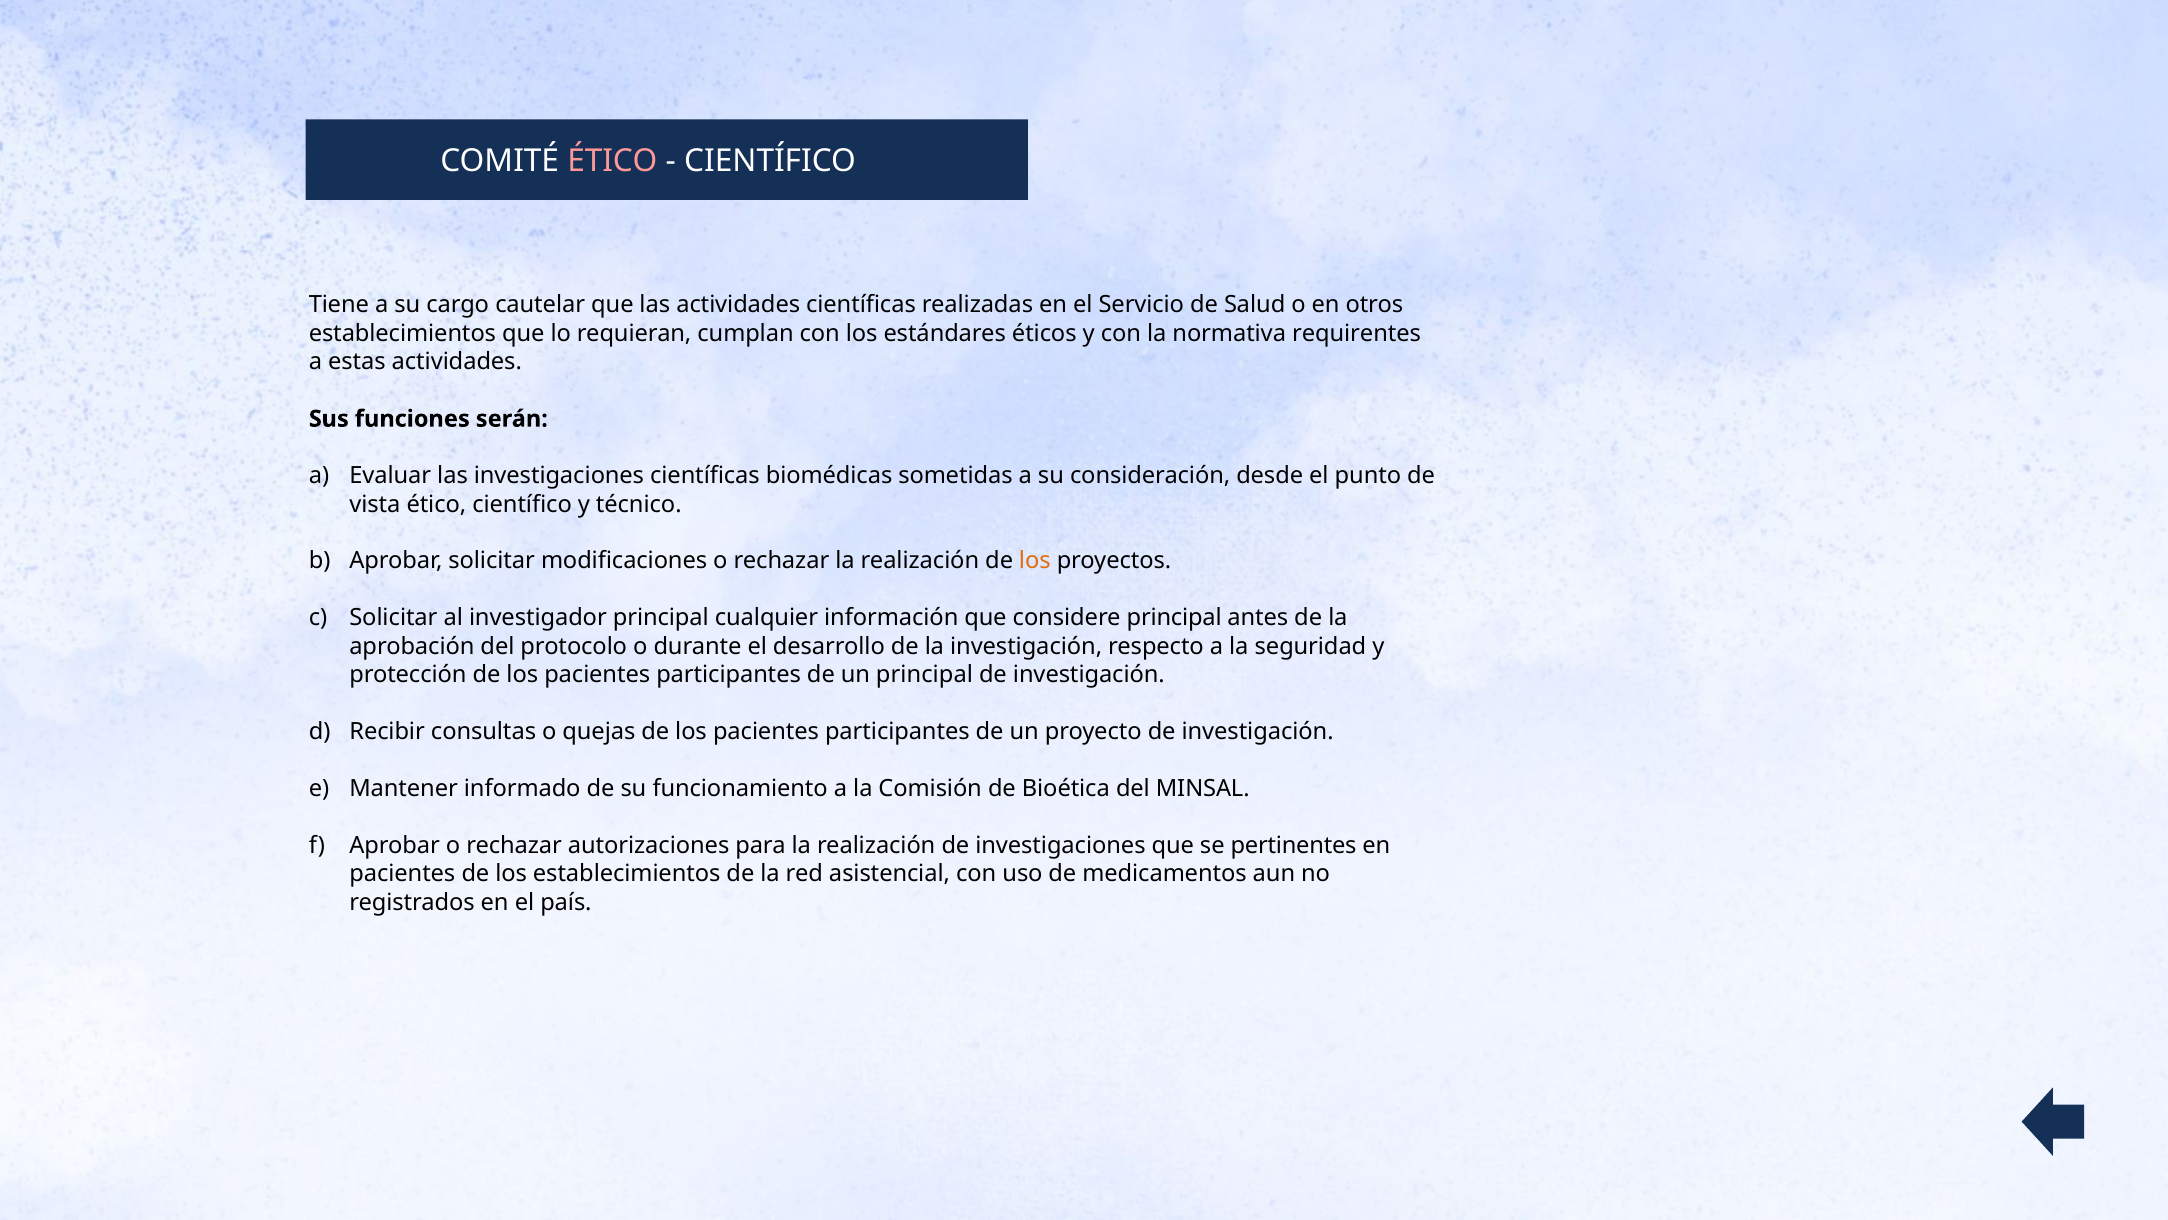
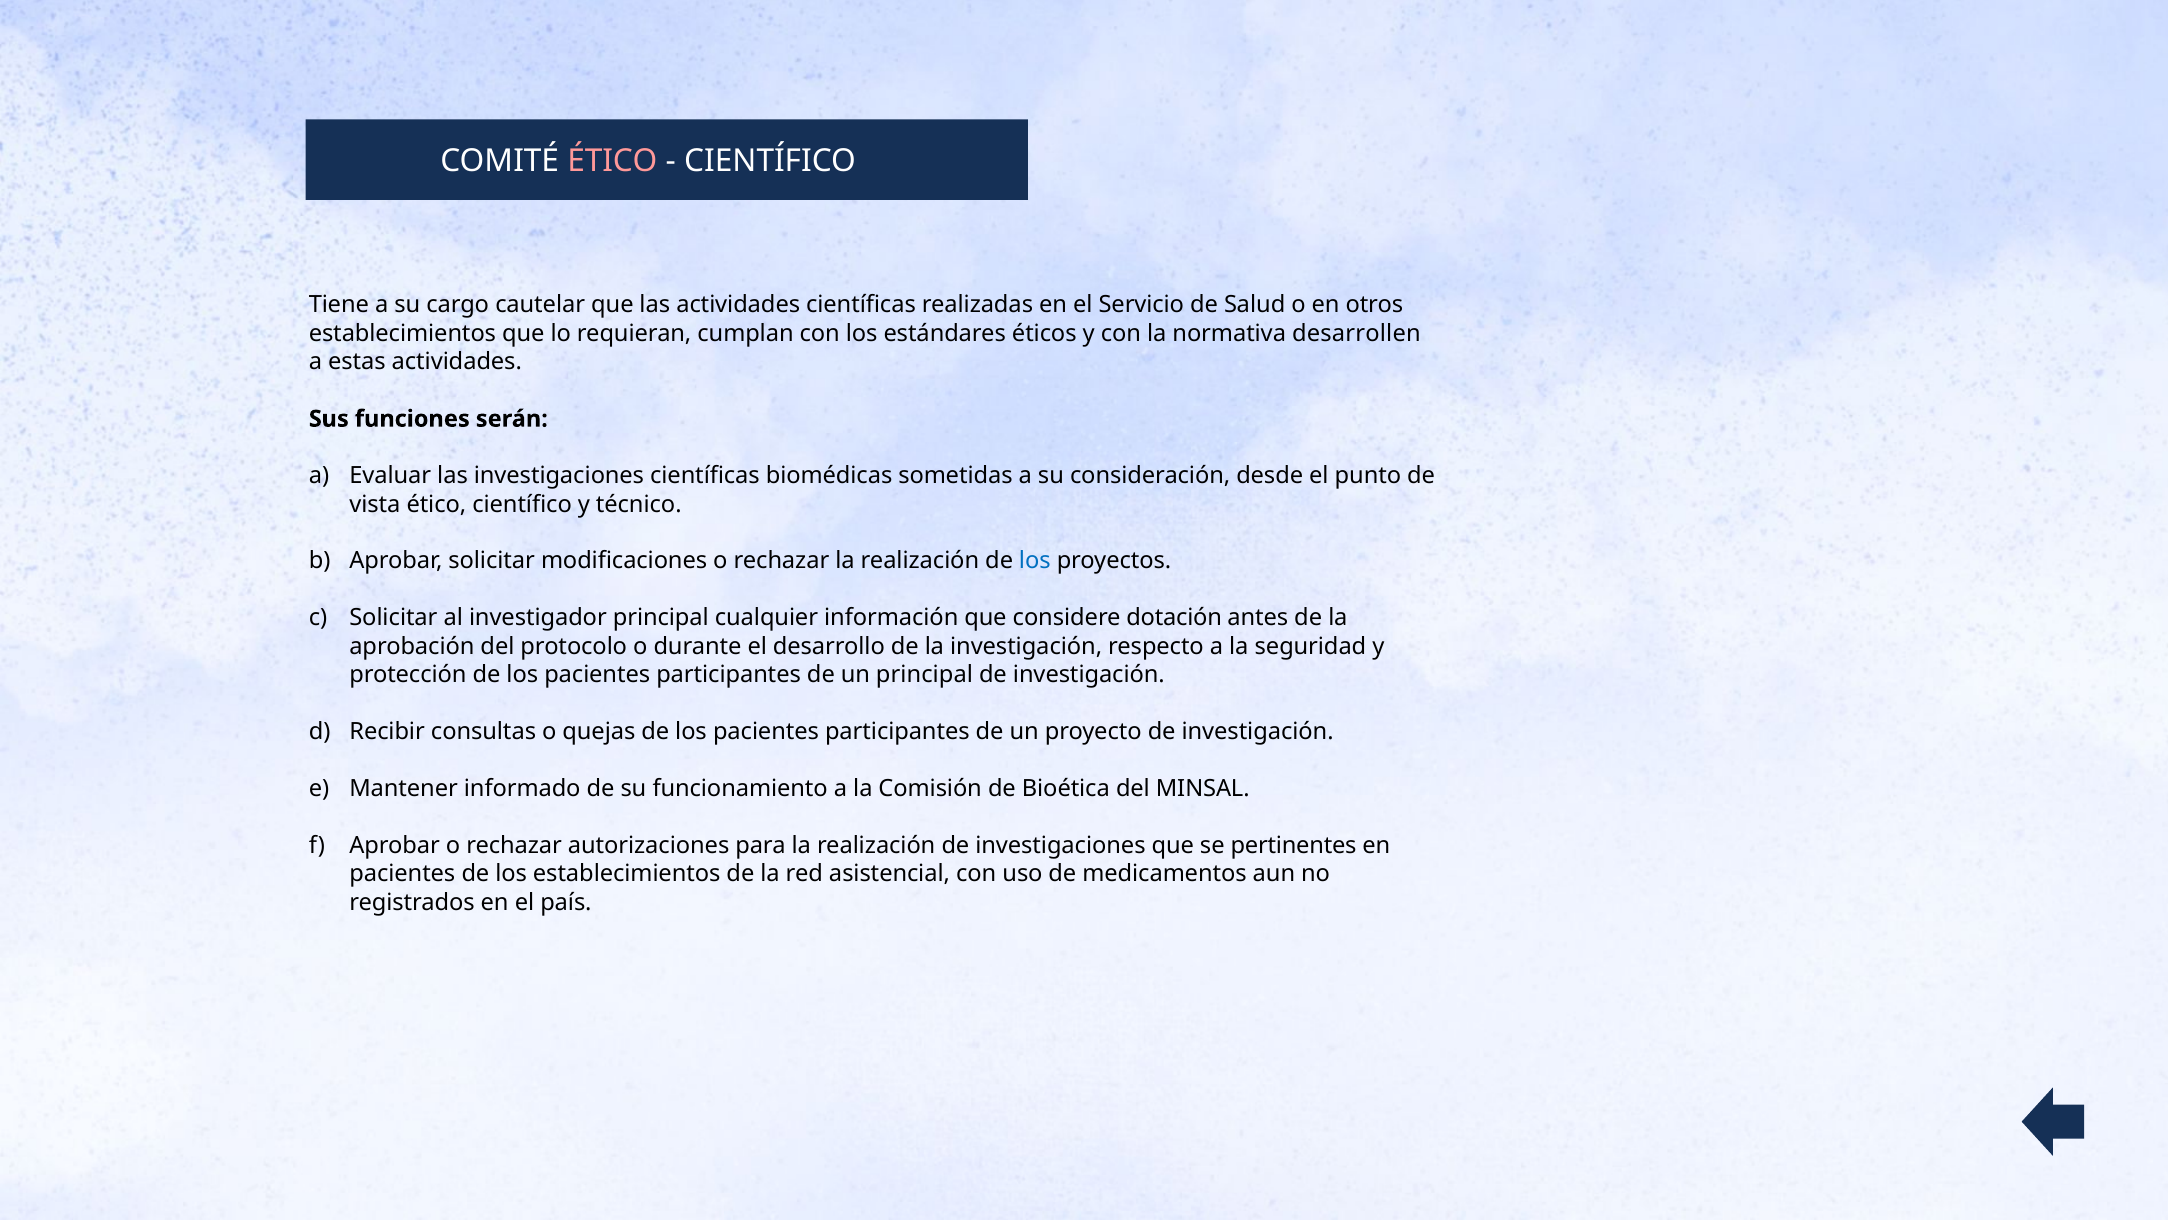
requirentes: requirentes -> desarrollen
los at (1035, 561) colour: orange -> blue
considere principal: principal -> dotación
